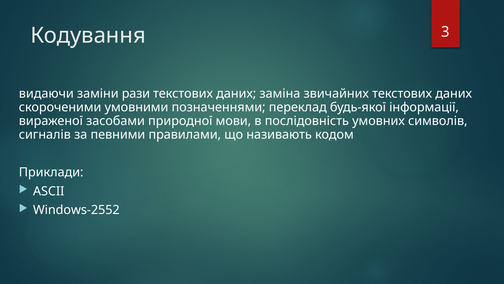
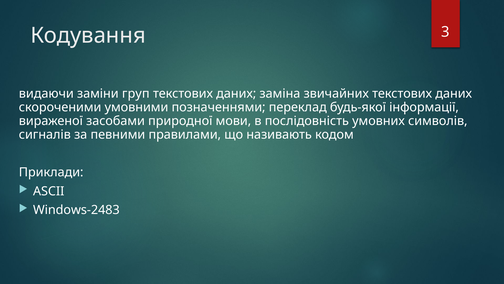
рази: рази -> груп
Windows-2552: Windows-2552 -> Windows-2483
